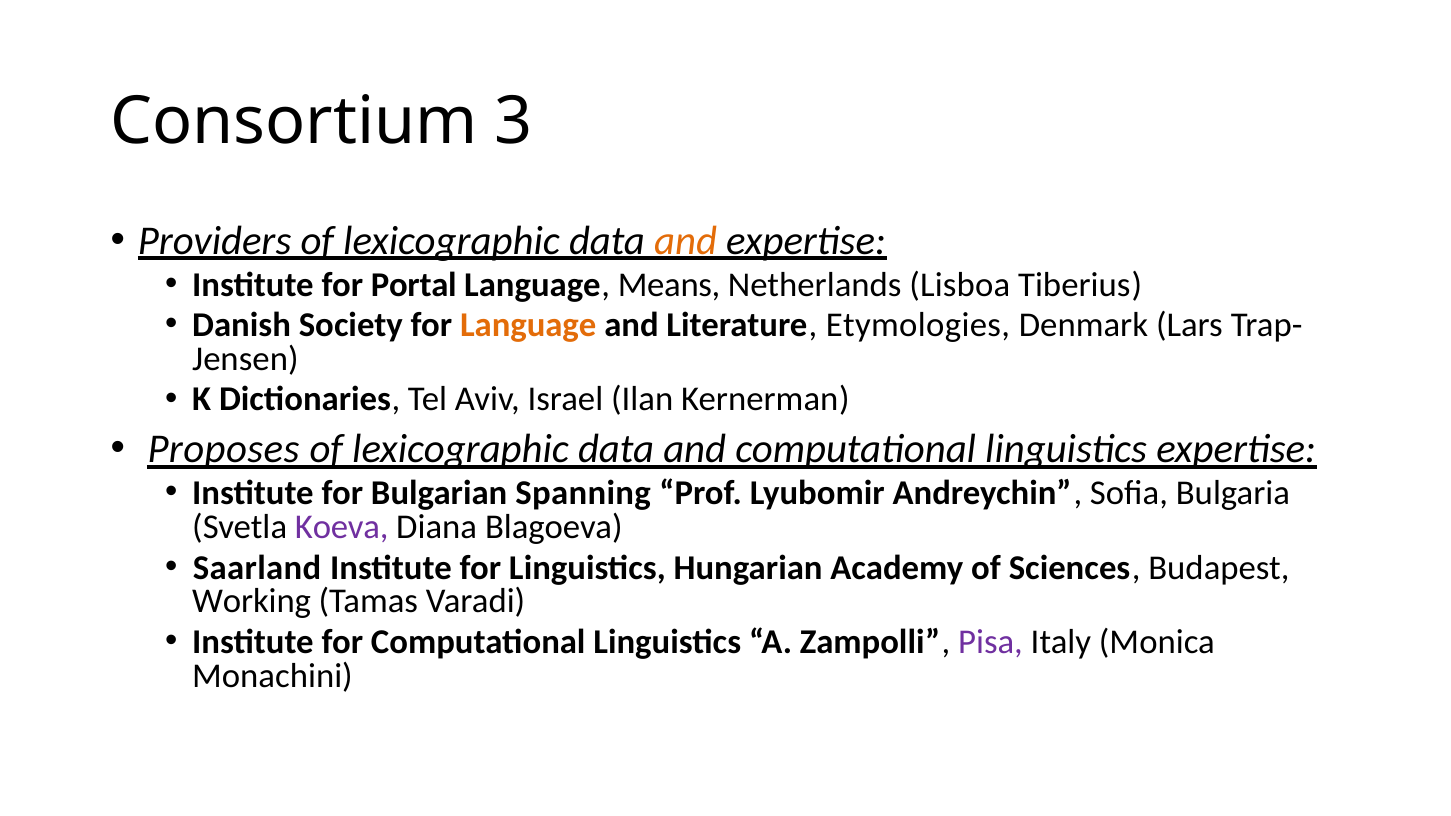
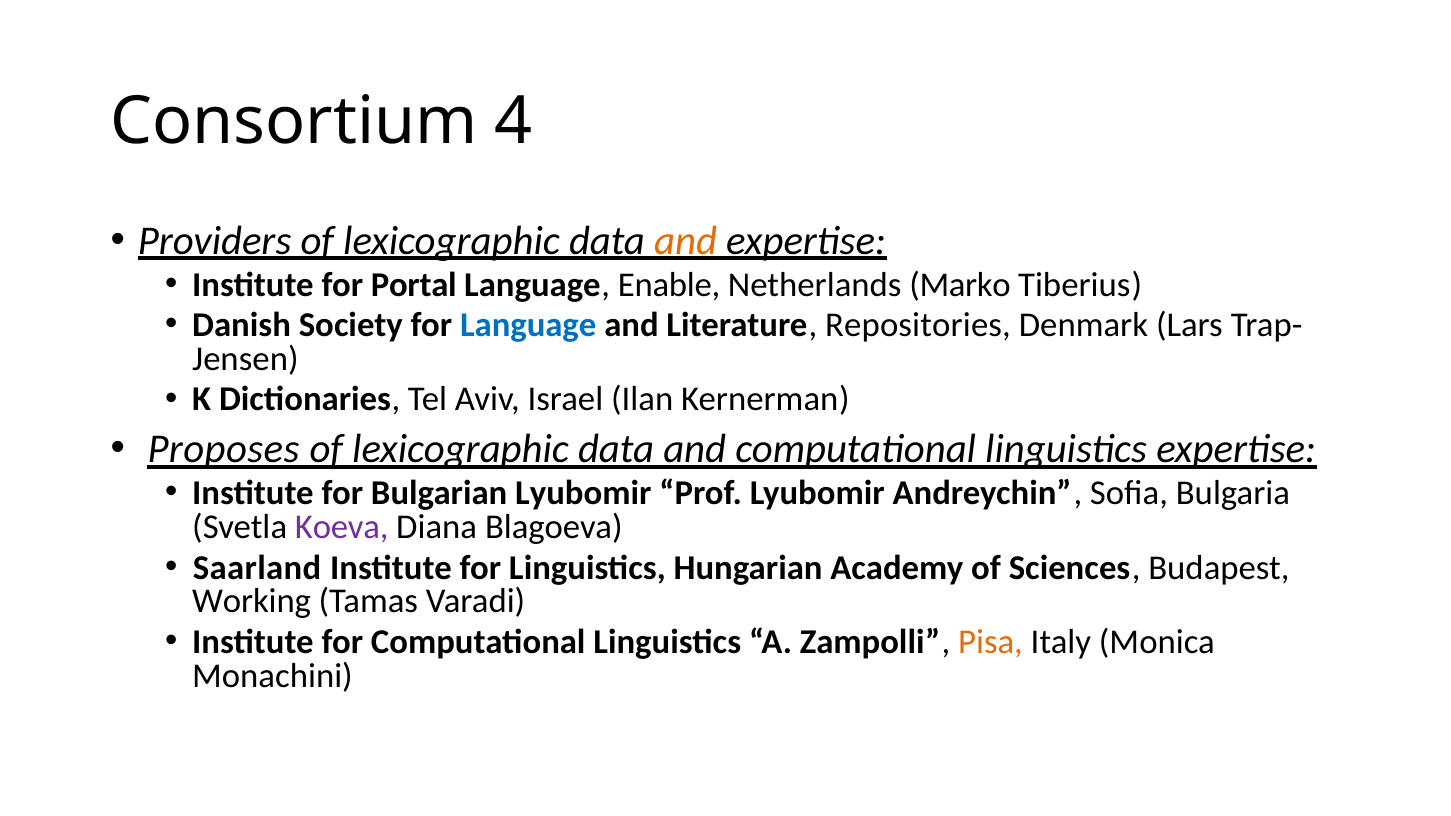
3: 3 -> 4
Means: Means -> Enable
Lisboa: Lisboa -> Marko
Language at (528, 325) colour: orange -> blue
Etymologies: Etymologies -> Repositories
Bulgarian Spanning: Spanning -> Lyubomir
Pisa colour: purple -> orange
